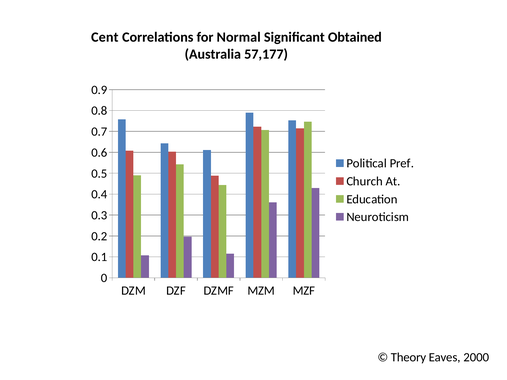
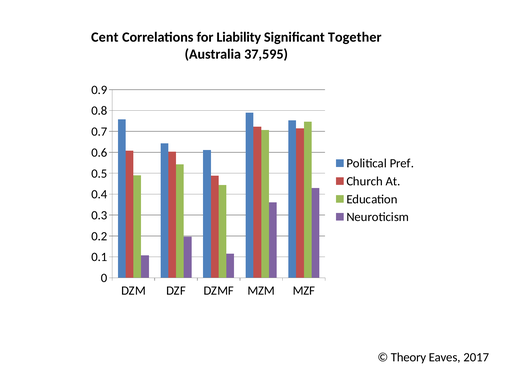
Normal: Normal -> Liability
Obtained: Obtained -> Together
57,177: 57,177 -> 37,595
2000: 2000 -> 2017
